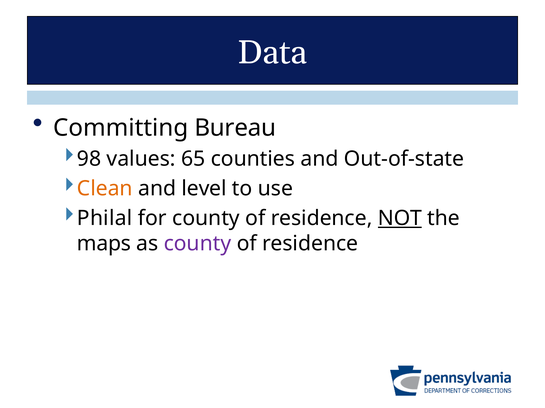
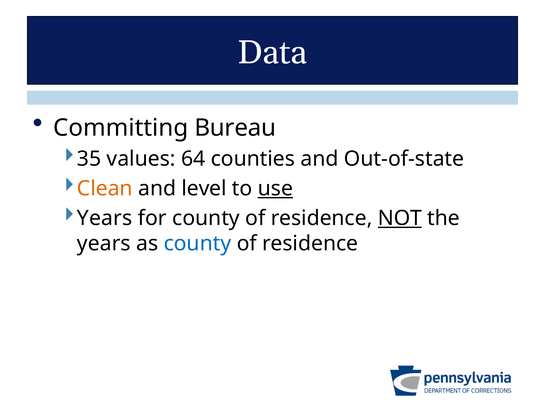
98: 98 -> 35
65: 65 -> 64
use underline: none -> present
Philal at (105, 219): Philal -> Years
maps at (104, 244): maps -> years
county at (197, 244) colour: purple -> blue
